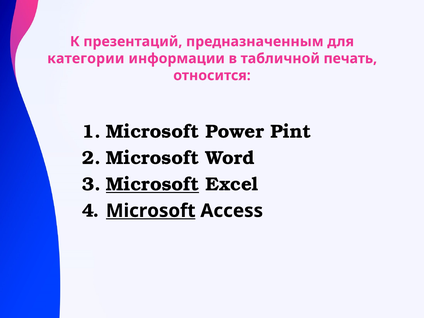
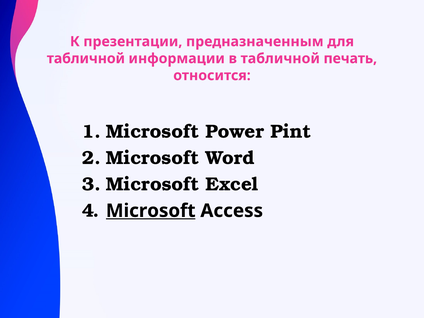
презентаций: презентаций -> презентации
категории at (86, 59): категории -> табличной
Microsoft at (152, 184) underline: present -> none
